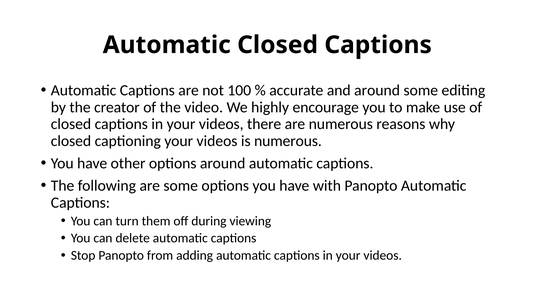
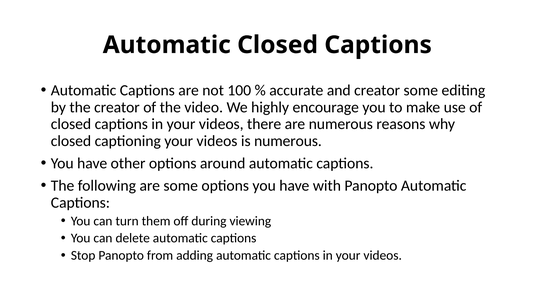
and around: around -> creator
